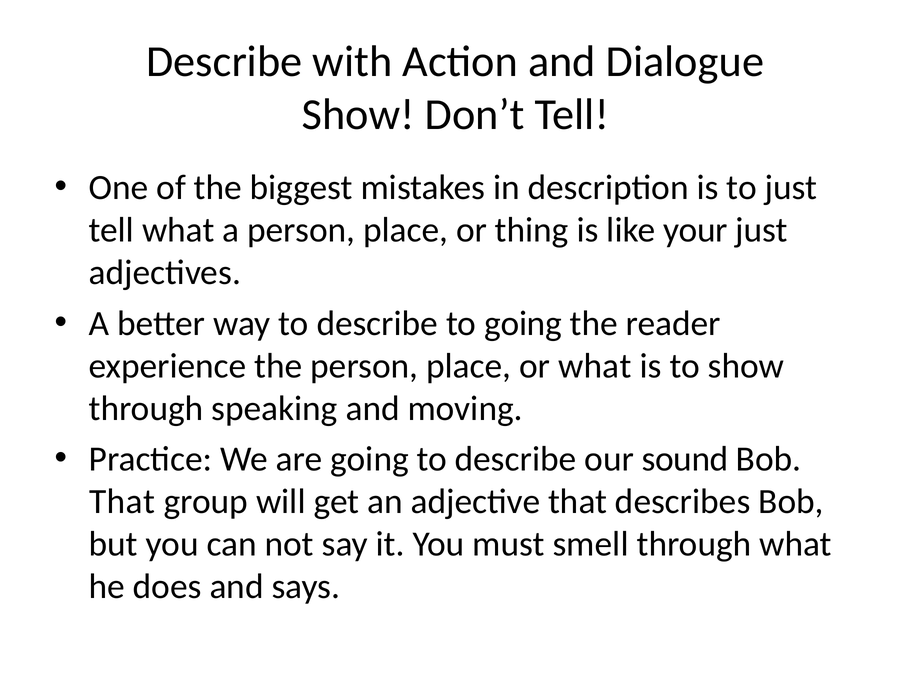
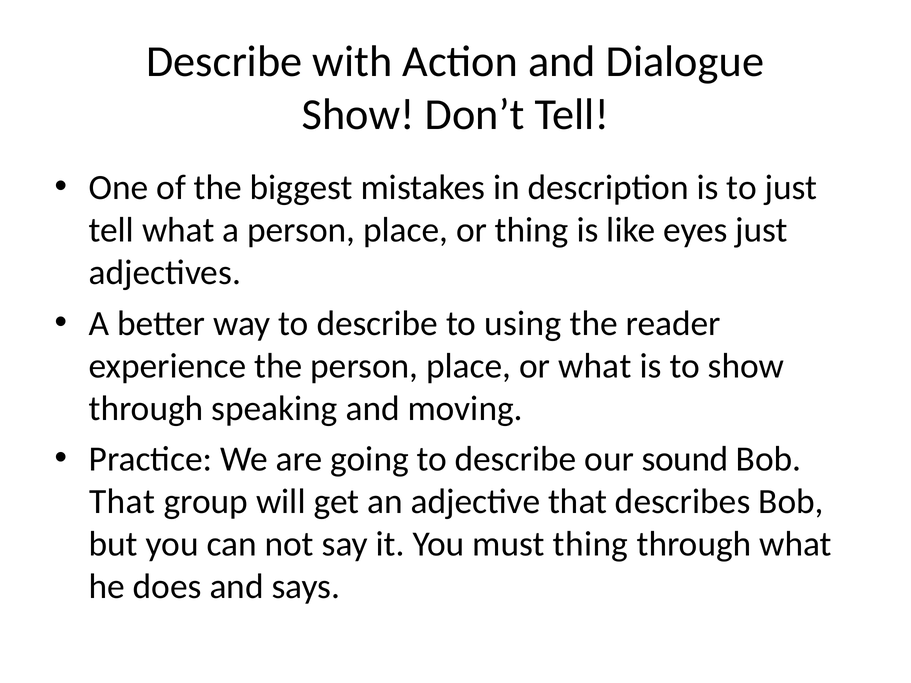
your: your -> eyes
to going: going -> using
must smell: smell -> thing
